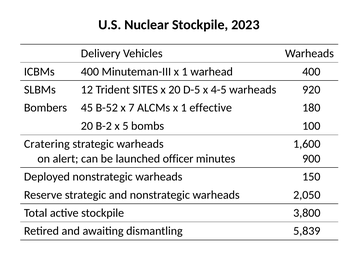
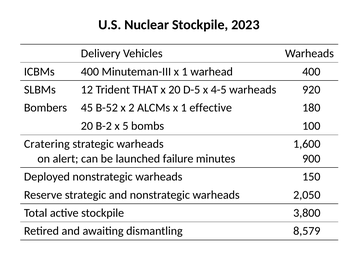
SITES: SITES -> THAT
7: 7 -> 2
officer: officer -> failure
5,839: 5,839 -> 8,579
